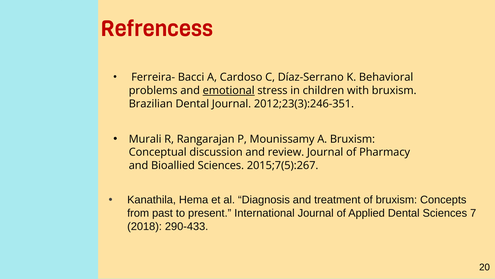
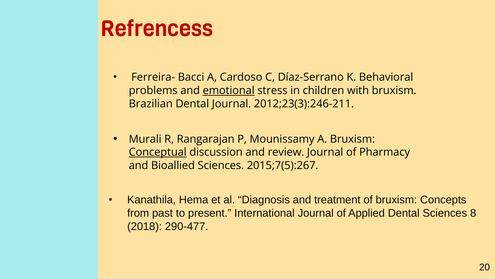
2012;23(3):246-351: 2012;23(3):246-351 -> 2012;23(3):246-211
Conceptual underline: none -> present
7: 7 -> 8
290-433: 290-433 -> 290-477
